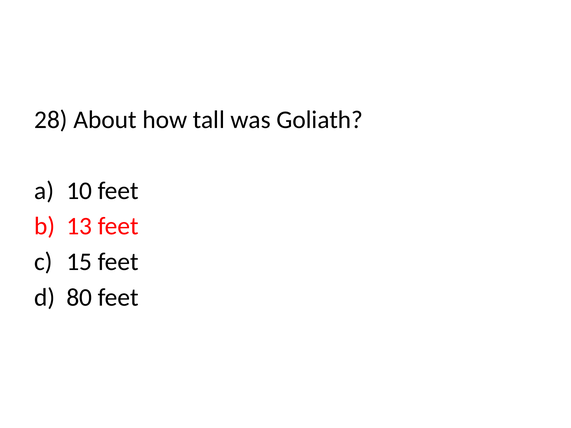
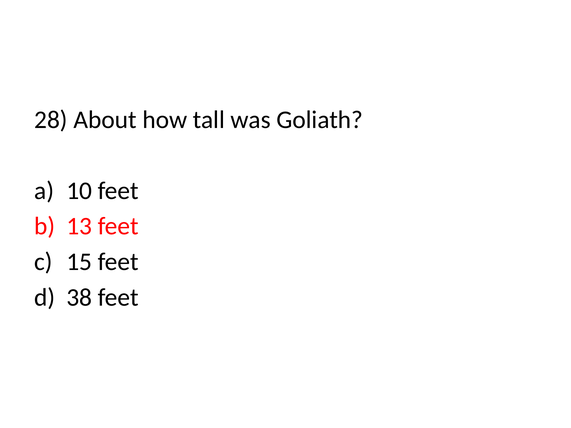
80: 80 -> 38
